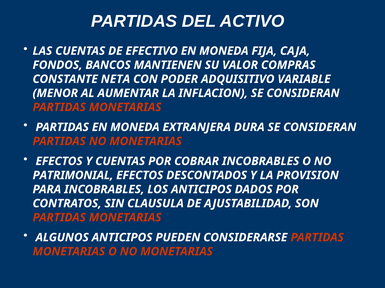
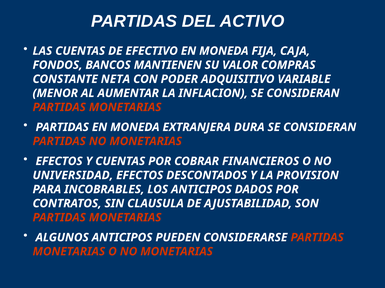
COBRAR INCOBRABLES: INCOBRABLES -> FINANCIEROS
PATRIMONIAL: PATRIMONIAL -> UNIVERSIDAD
